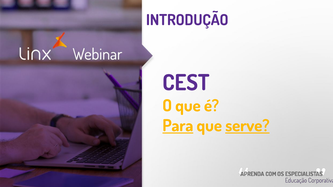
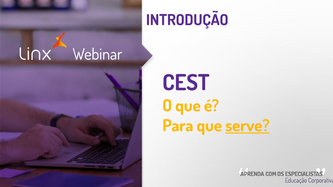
Para underline: present -> none
